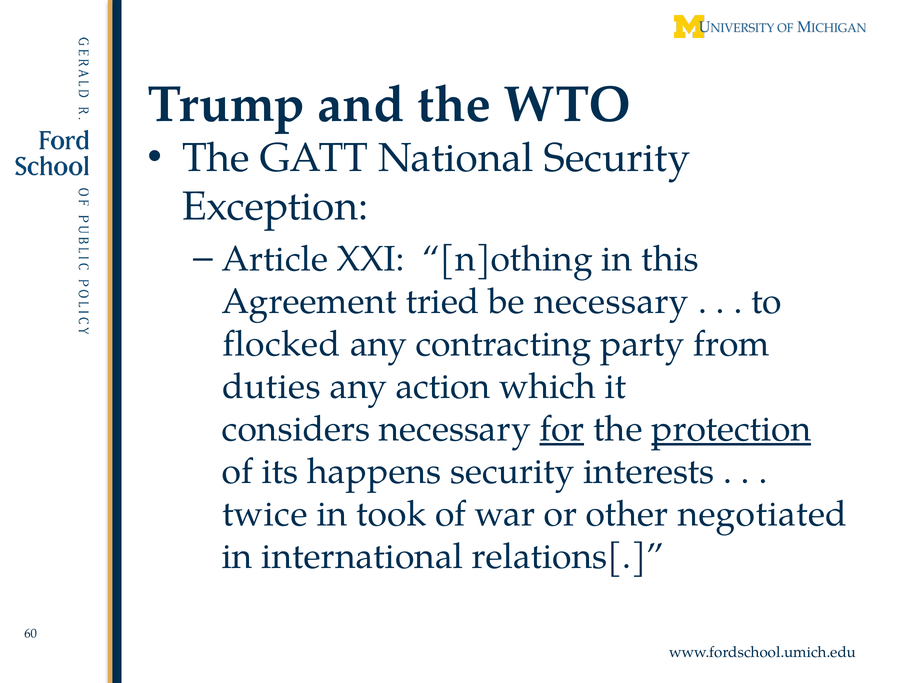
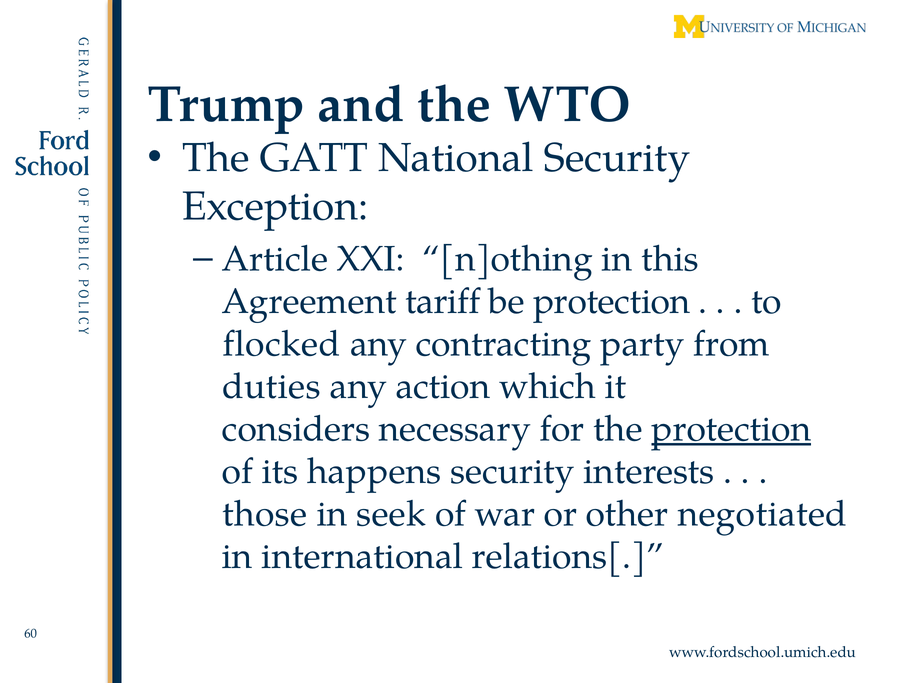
tried: tried -> tariff
be necessary: necessary -> protection
for underline: present -> none
twice: twice -> those
took: took -> seek
